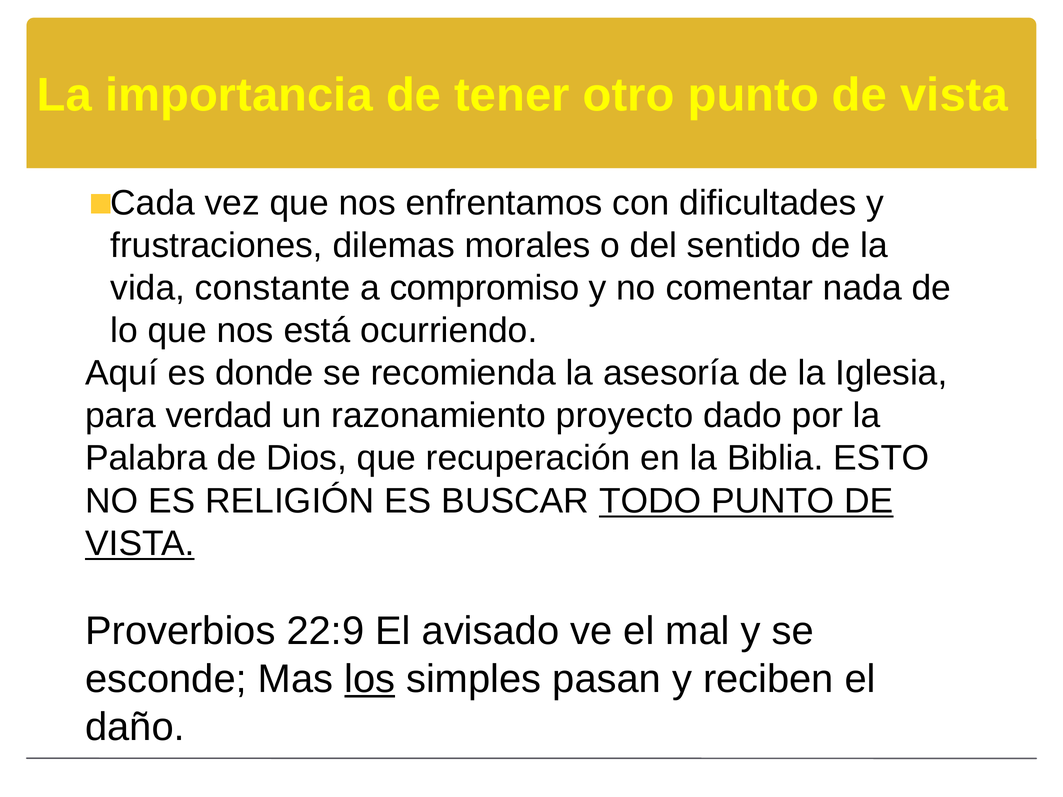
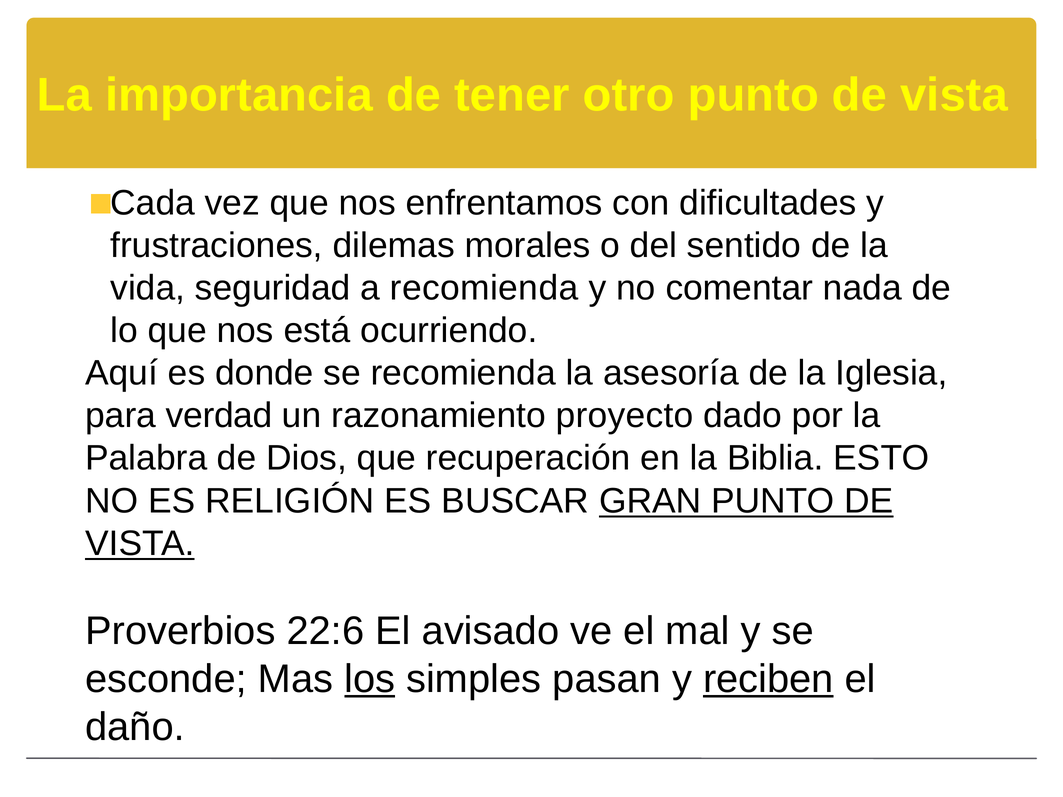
constante: constante -> seguridad
a compromiso: compromiso -> recomienda
TODO: TODO -> GRAN
22:9: 22:9 -> 22:6
reciben underline: none -> present
